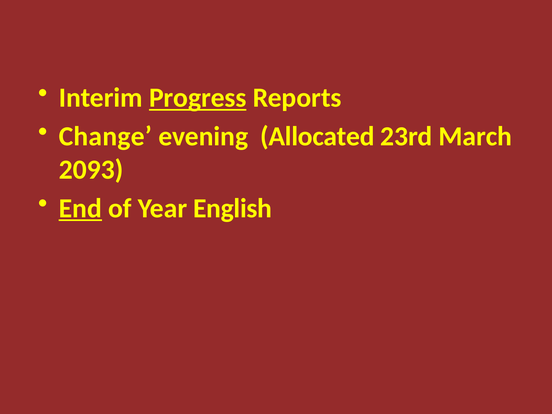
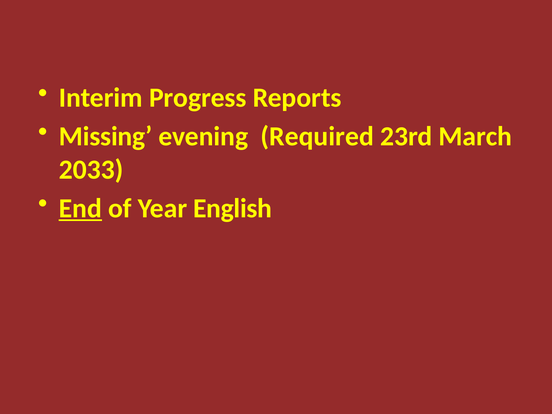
Progress underline: present -> none
Change: Change -> Missing
Allocated: Allocated -> Required
2093: 2093 -> 2033
